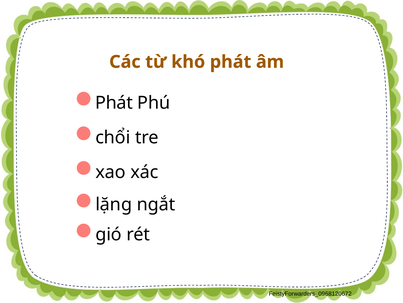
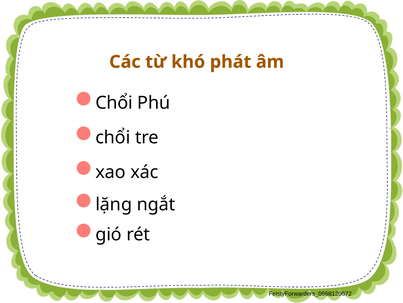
Phát at (114, 103): Phát -> Chổi
